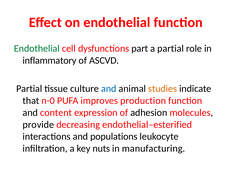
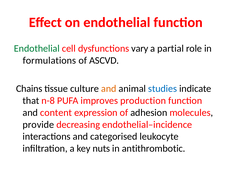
part: part -> vary
inflammatory: inflammatory -> formulations
Partial at (29, 89): Partial -> Chains
and at (109, 89) colour: blue -> orange
studies colour: orange -> blue
n-0: n-0 -> n-8
endothelial–esterified: endothelial–esterified -> endothelial–incidence
populations: populations -> categorised
manufacturing: manufacturing -> antithrombotic
